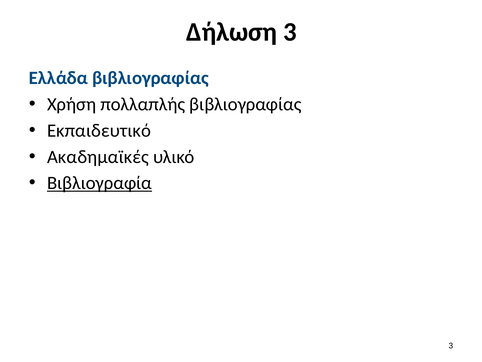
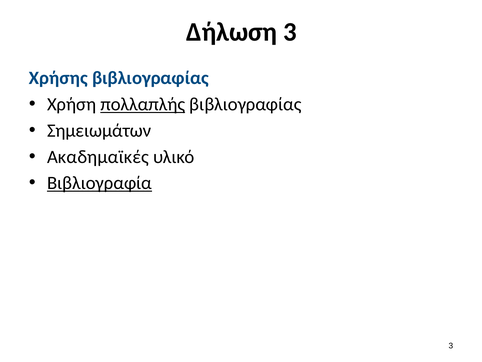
Ελλάδα: Ελλάδα -> Χρήσης
πολλαπλής underline: none -> present
Εκπαιδευτικό: Εκπαιδευτικό -> Σημειωμάτων
